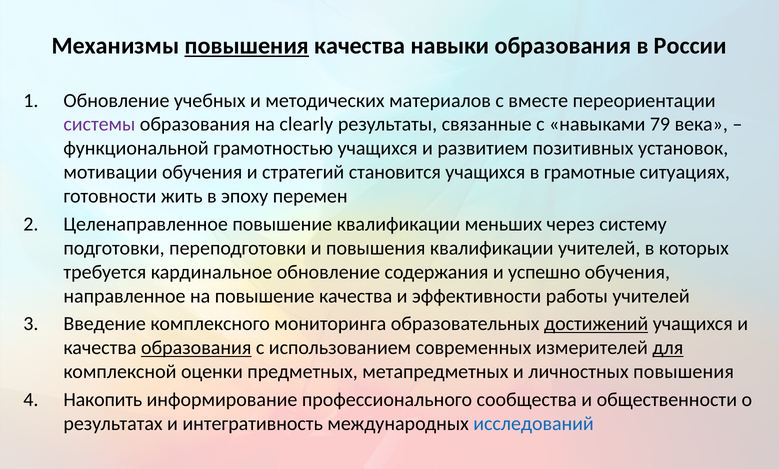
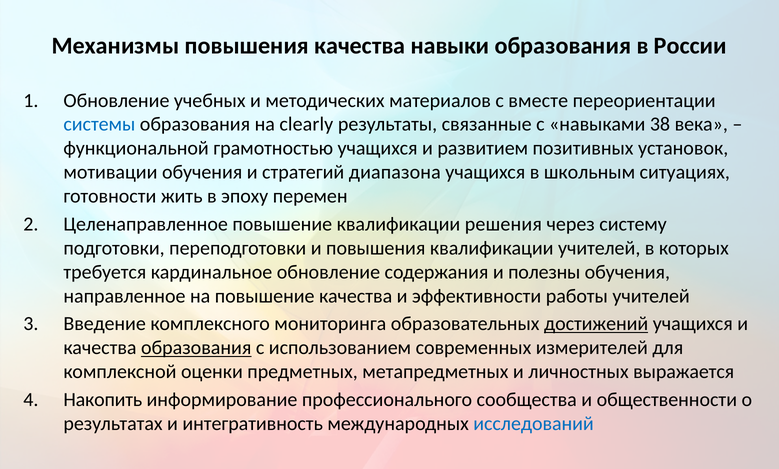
повышения at (247, 46) underline: present -> none
системы colour: purple -> blue
79: 79 -> 38
становится: становится -> диапазона
грамотные: грамотные -> школьным
меньших: меньших -> решения
успешно: успешно -> полезны
для underline: present -> none
личностных повышения: повышения -> выражается
